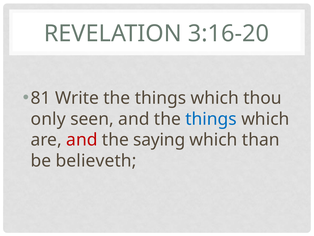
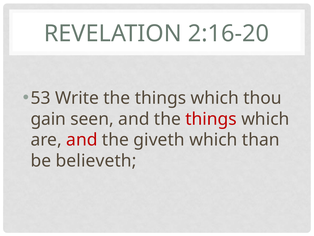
3:16-20: 3:16-20 -> 2:16-20
81: 81 -> 53
only: only -> gain
things at (211, 119) colour: blue -> red
saying: saying -> giveth
